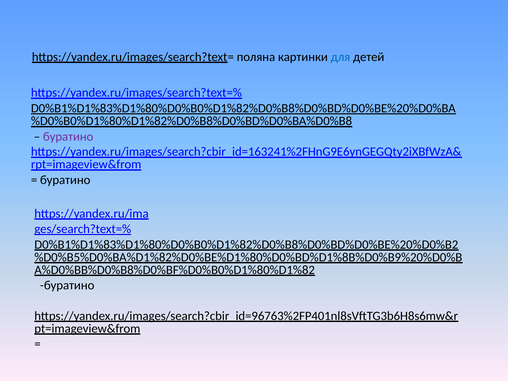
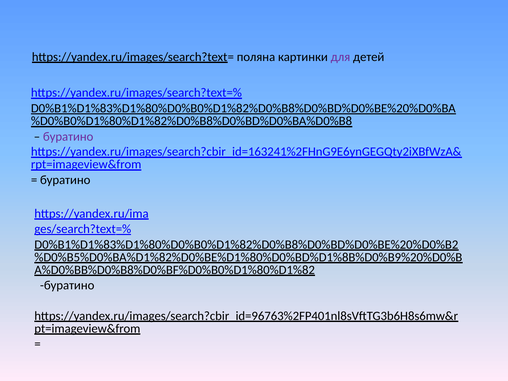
для colour: blue -> purple
